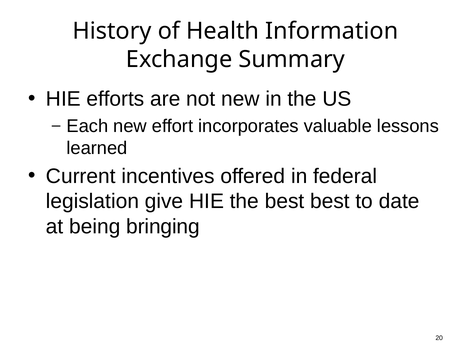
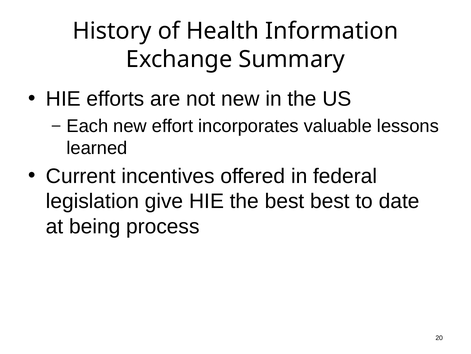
bringing: bringing -> process
